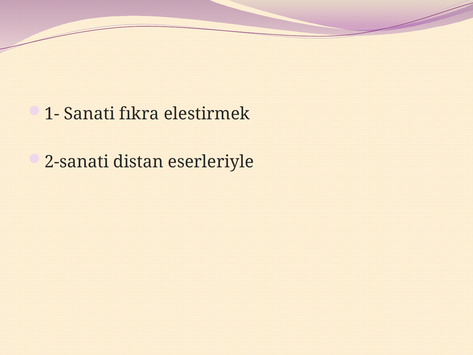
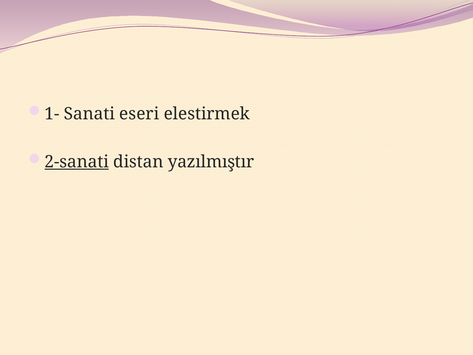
fıkra: fıkra -> eseri
2-sanati underline: none -> present
eserleriyle: eserleriyle -> yazılmıştır
